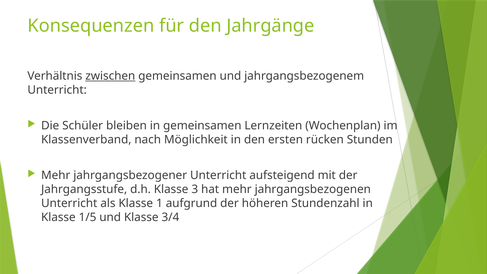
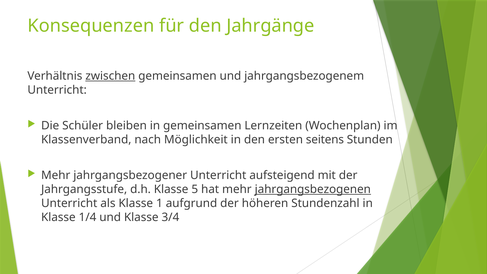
rücken: rücken -> seitens
3: 3 -> 5
jahrgangsbezogenen underline: none -> present
1/5: 1/5 -> 1/4
